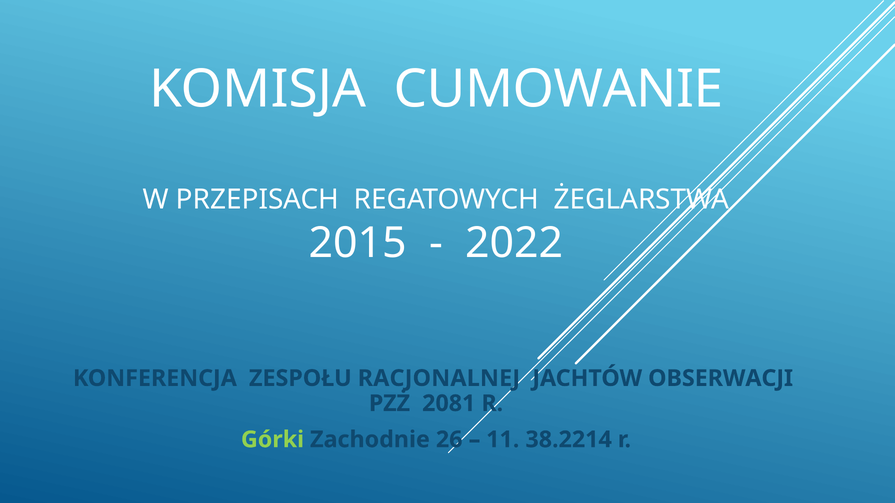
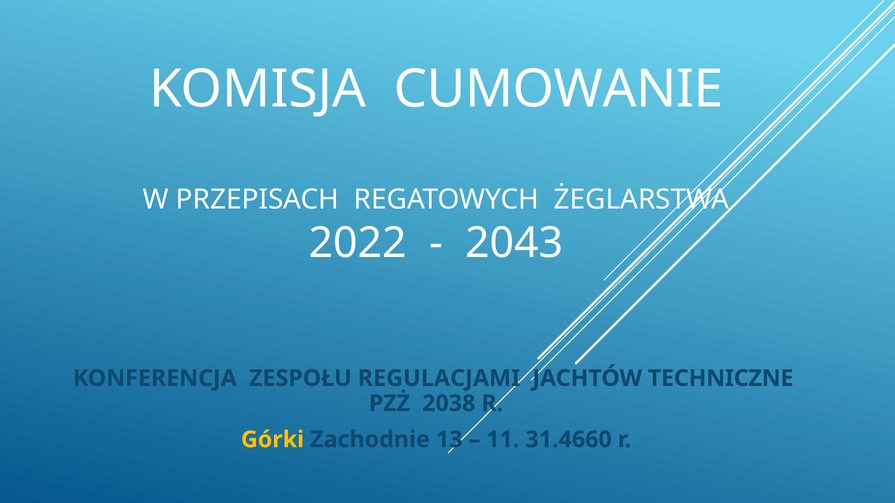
2015: 2015 -> 2022
2022: 2022 -> 2043
RACJONALNEJ: RACJONALNEJ -> REGULACJAMI
OBSERWACJI: OBSERWACJI -> TECHNICZNE
2081: 2081 -> 2038
Górki colour: light green -> yellow
26: 26 -> 13
38.2214: 38.2214 -> 31.4660
